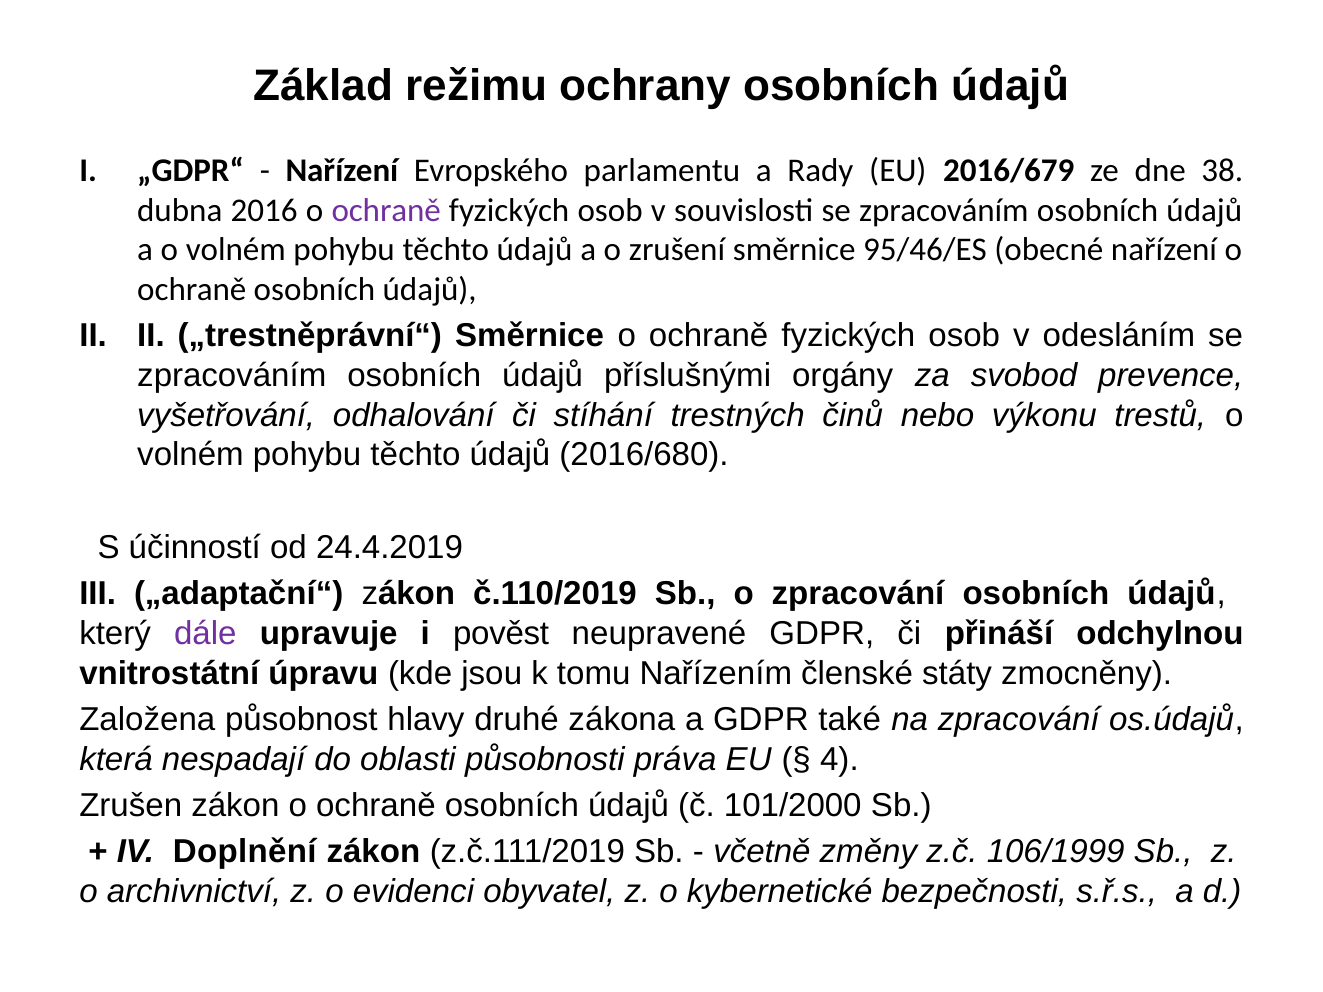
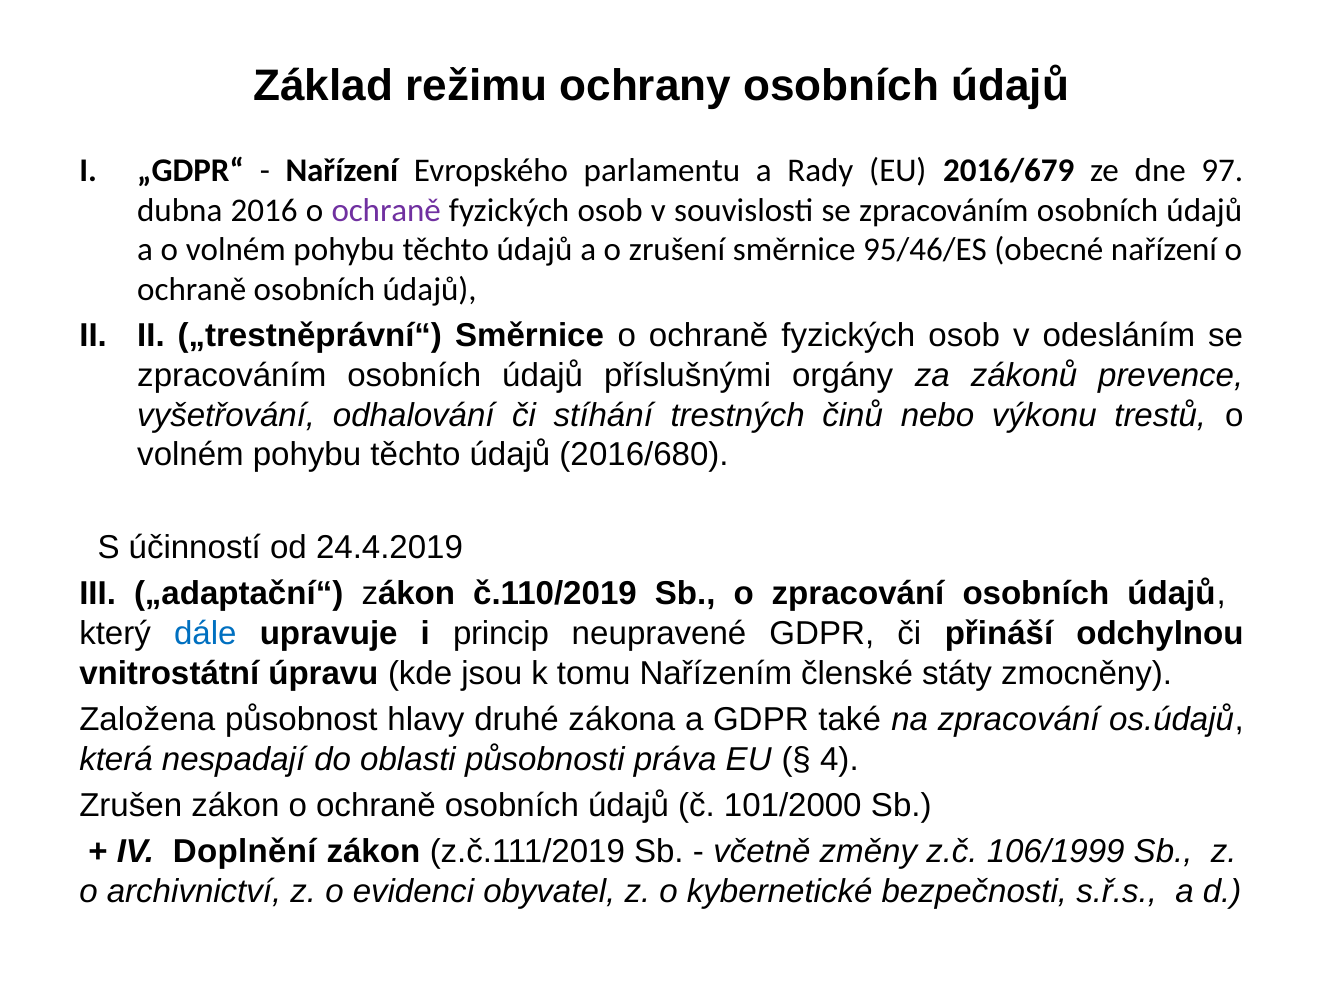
38: 38 -> 97
svobod: svobod -> zákonů
dále colour: purple -> blue
pověst: pověst -> princip
